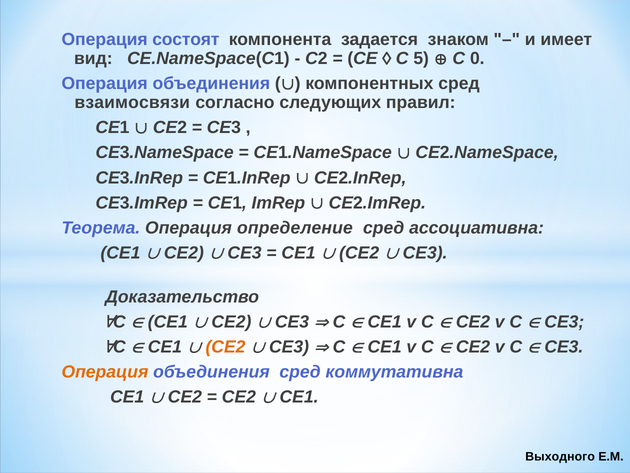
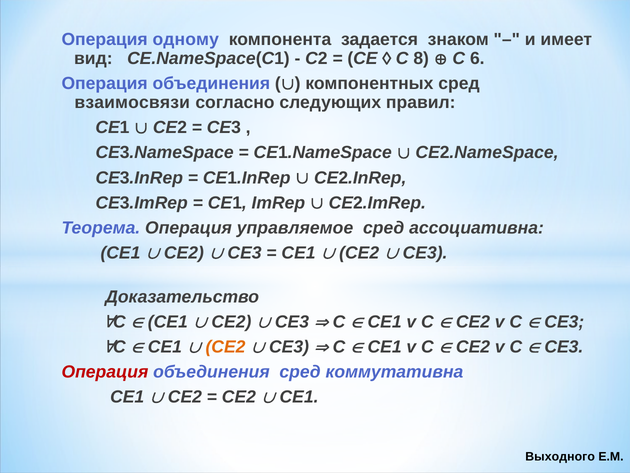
состоят: состоят -> одному
5: 5 -> 8
0: 0 -> 6
определение: определение -> управляемое
Операция at (105, 372) colour: orange -> red
